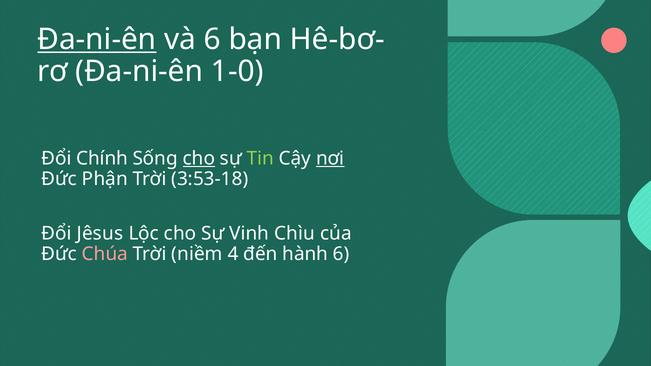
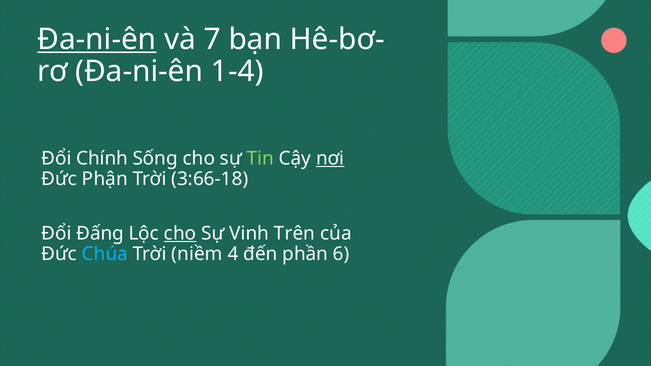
và 6: 6 -> 7
1-0: 1-0 -> 1-4
cho at (199, 158) underline: present -> none
3:53-18: 3:53-18 -> 3:66-18
Jêsus: Jêsus -> Đấng
cho at (180, 233) underline: none -> present
Chìu: Chìu -> Trên
Chúa colour: pink -> light blue
hành: hành -> phần
